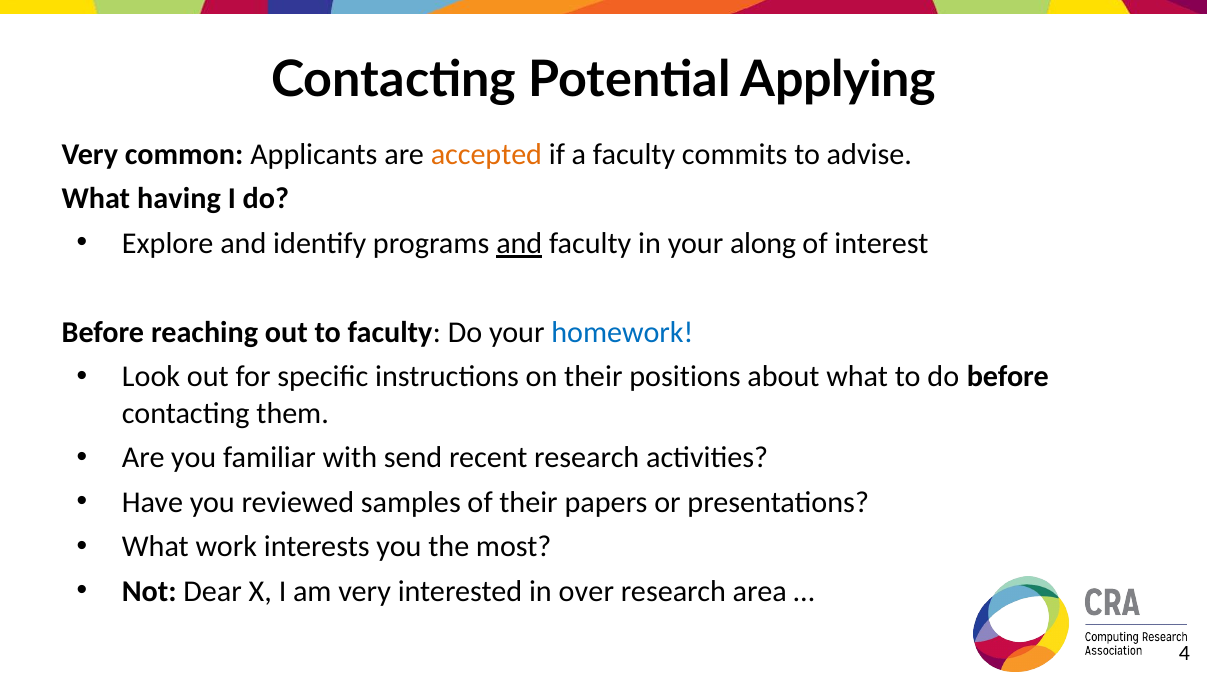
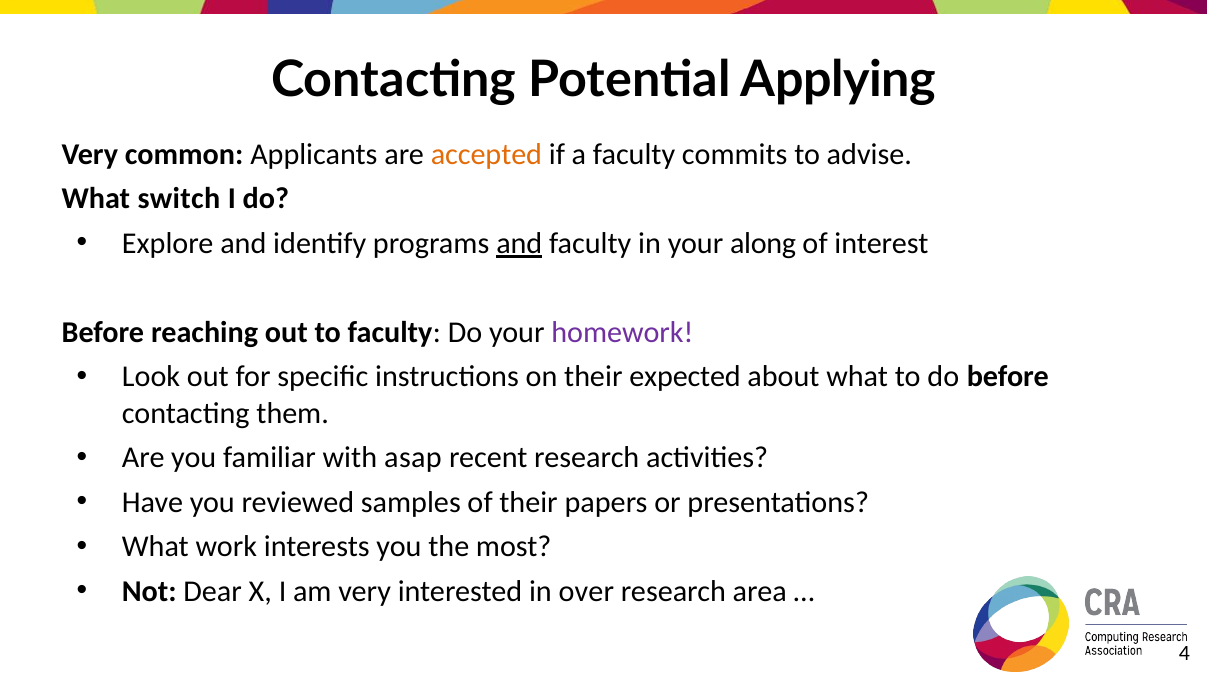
having: having -> switch
homework colour: blue -> purple
positions: positions -> expected
send: send -> asap
